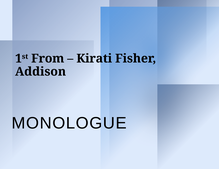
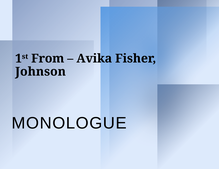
Kirati: Kirati -> Avika
Addison: Addison -> Johnson
